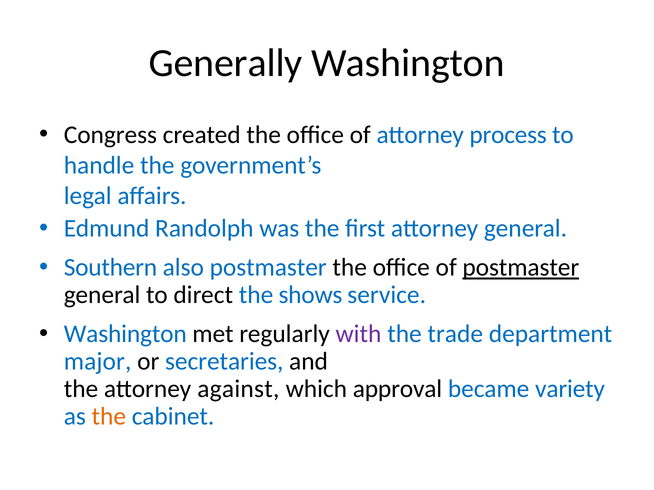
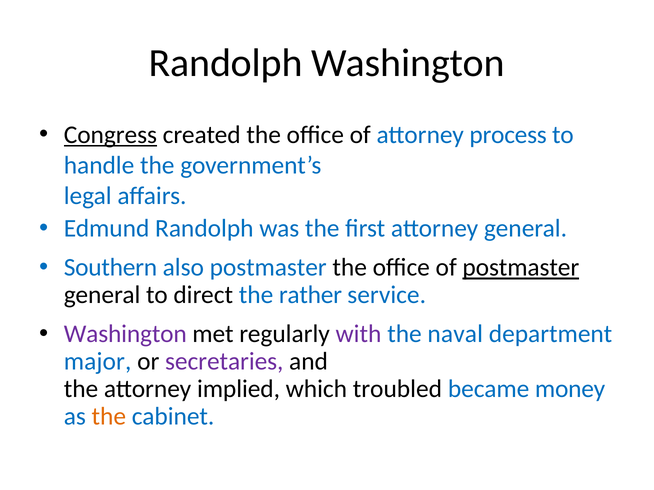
Generally at (226, 63): Generally -> Randolph
Congress underline: none -> present
shows: shows -> rather
Washington at (125, 334) colour: blue -> purple
trade: trade -> naval
secretaries colour: blue -> purple
against: against -> implied
approval: approval -> troubled
variety: variety -> money
